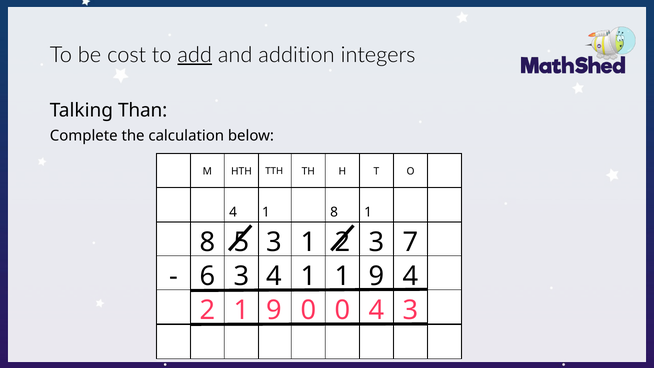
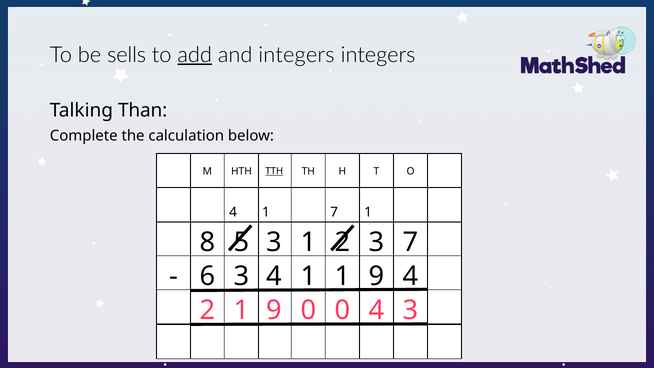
cost: cost -> sells
and addition: addition -> integers
TTH underline: none -> present
1 8: 8 -> 7
